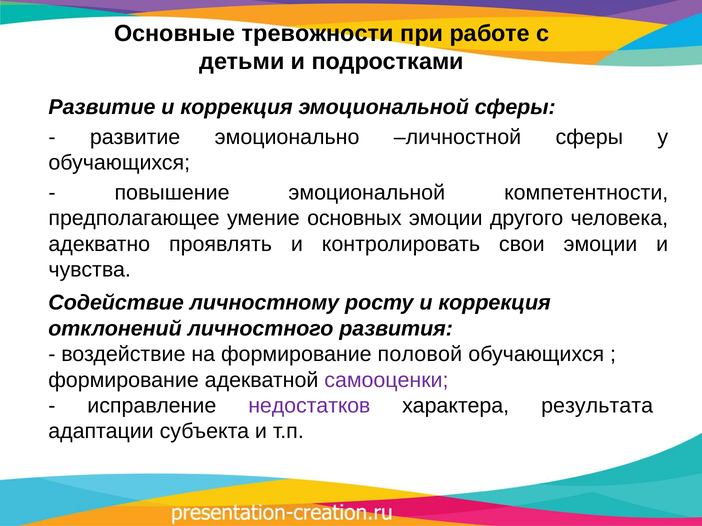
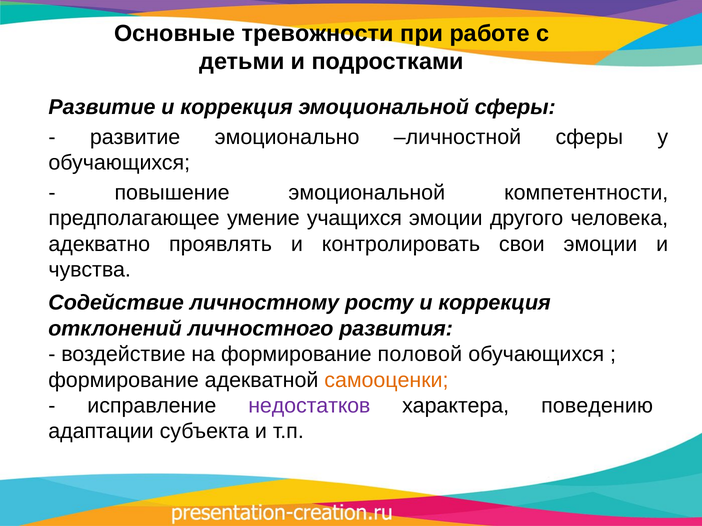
основных: основных -> учащихся
самооценки colour: purple -> orange
результата: результата -> поведению
